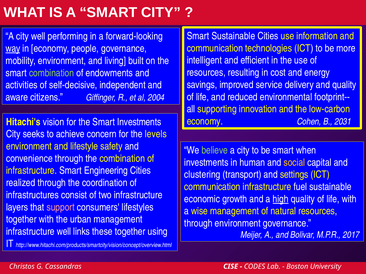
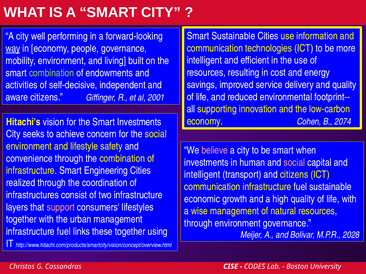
2004: 2004 -> 2001
2031: 2031 -> 2074
the levels: levels -> social
believe colour: light green -> pink
social at (294, 163) colour: yellow -> pink
clustering at (202, 175): clustering -> intelligent
and settings: settings -> citizens
high underline: present -> none
well at (64, 232): well -> fuel
2017: 2017 -> 2028
